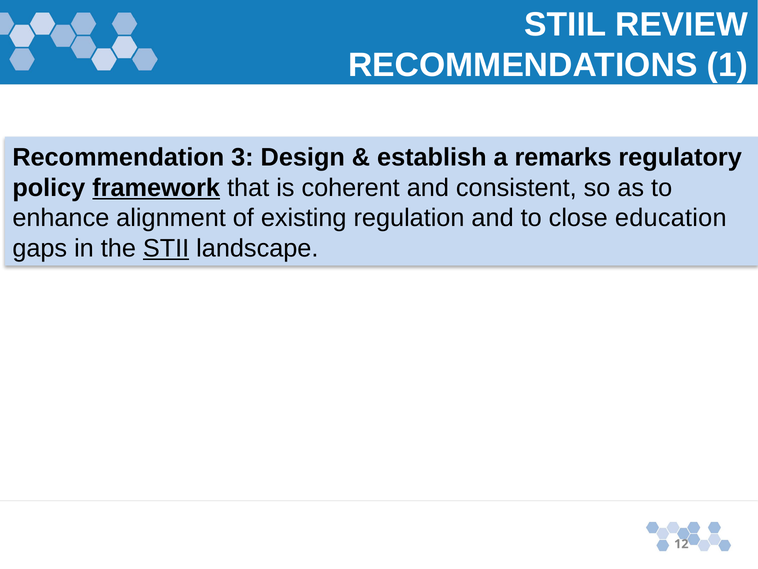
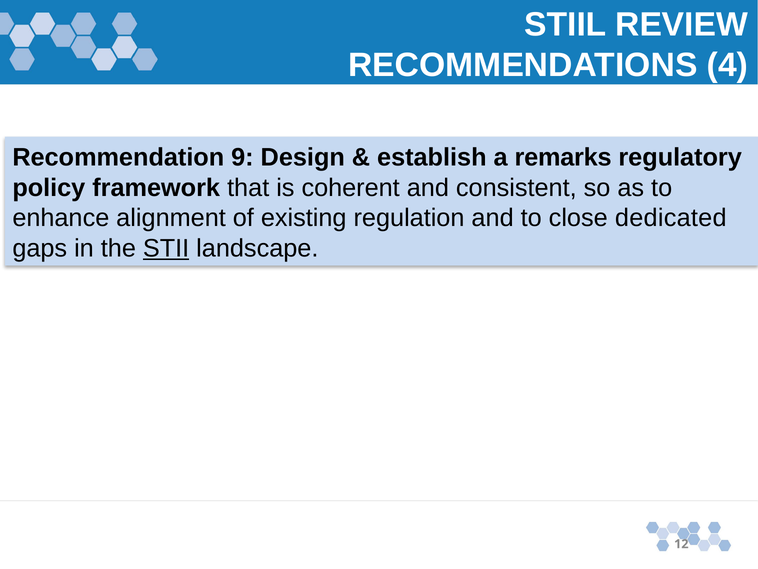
1: 1 -> 4
3: 3 -> 9
framework underline: present -> none
education: education -> dedicated
